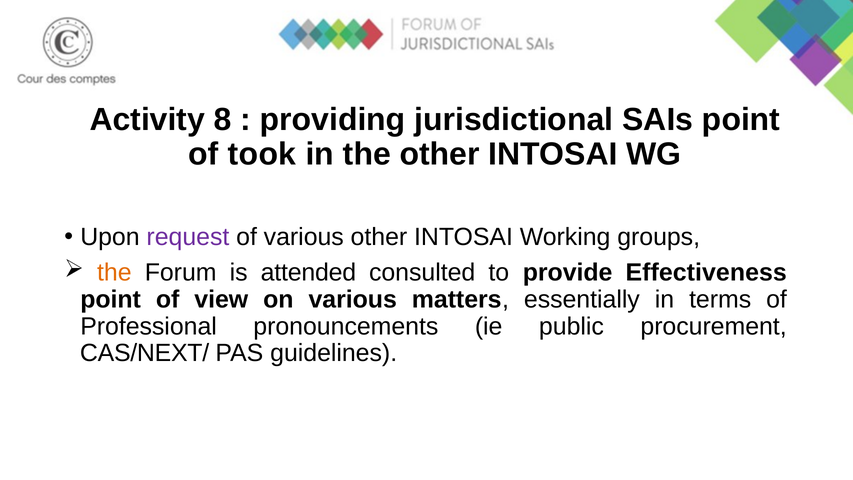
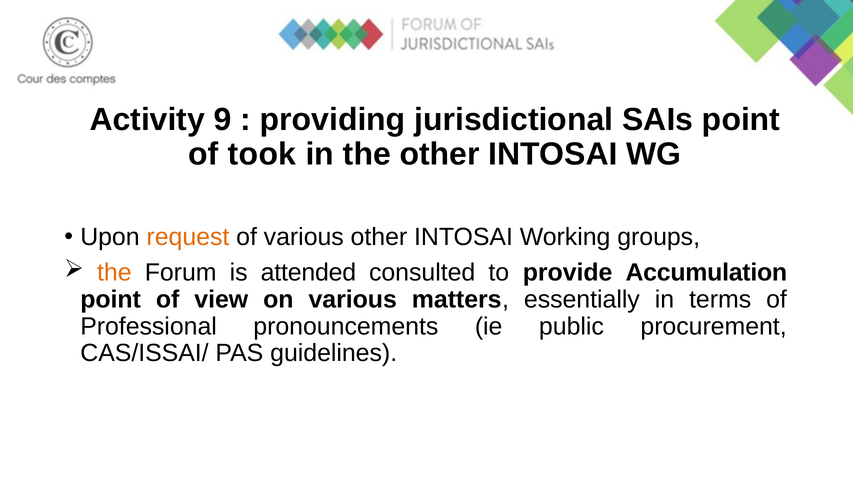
8: 8 -> 9
request colour: purple -> orange
Effectiveness: Effectiveness -> Accumulation
CAS/NEXT/: CAS/NEXT/ -> CAS/ISSAI/
